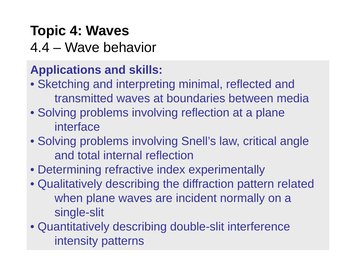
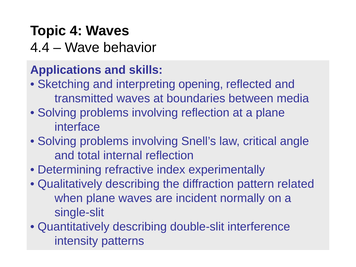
minimal: minimal -> opening
